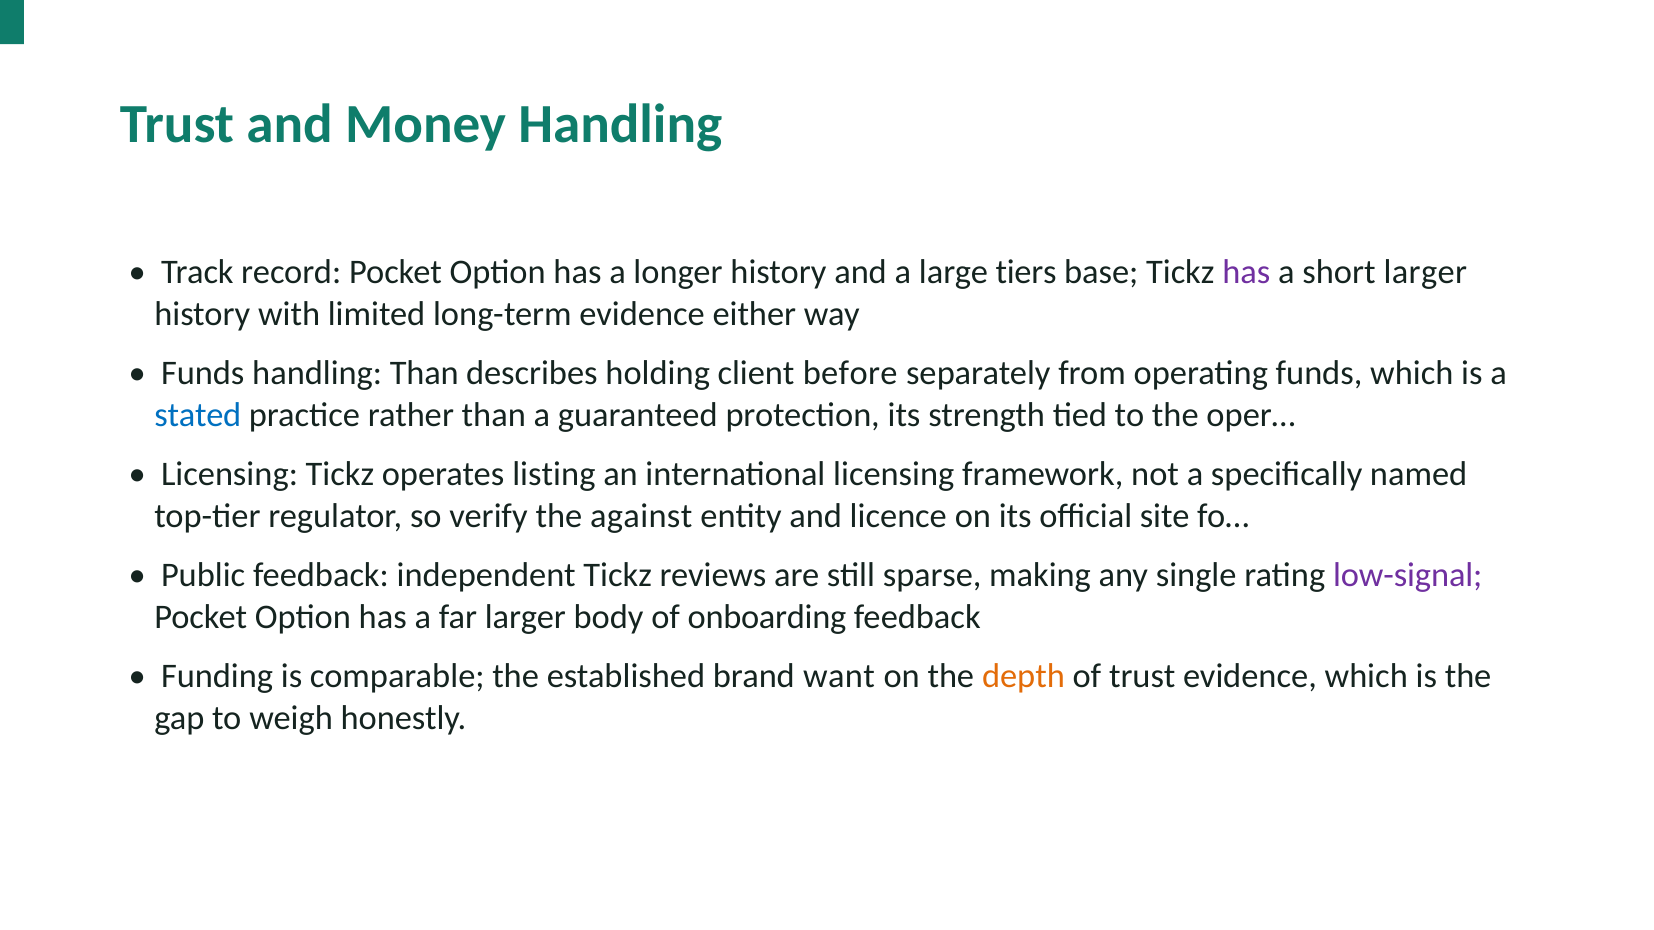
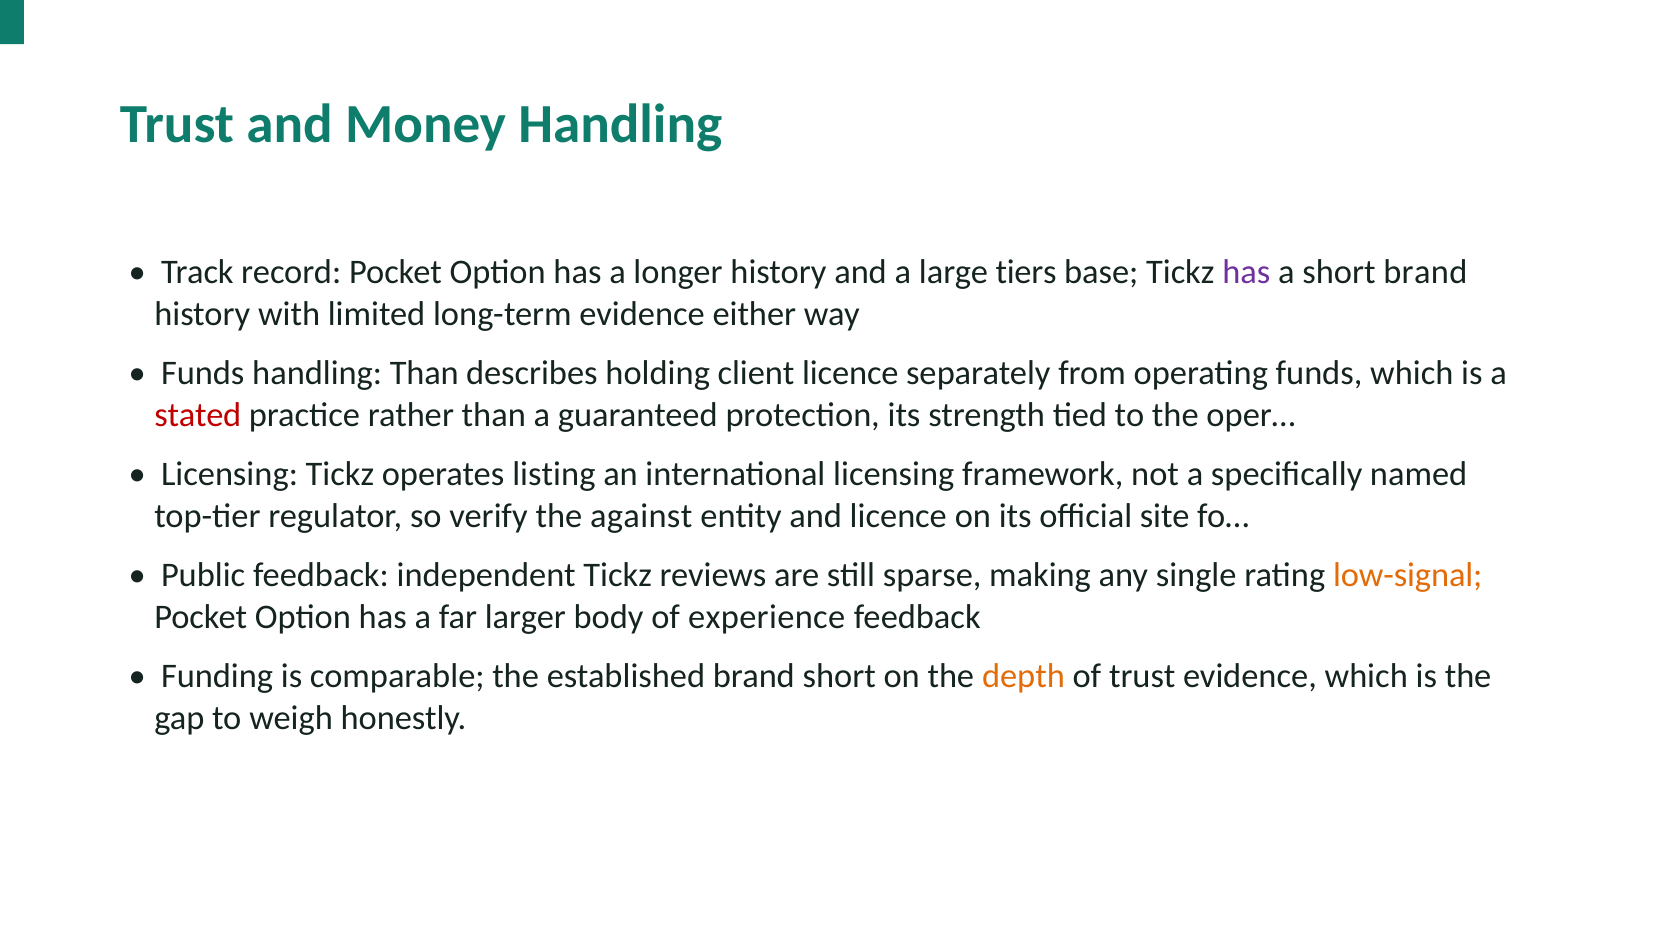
short larger: larger -> brand
client before: before -> licence
stated colour: blue -> red
low-signal colour: purple -> orange
onboarding: onboarding -> experience
brand want: want -> short
